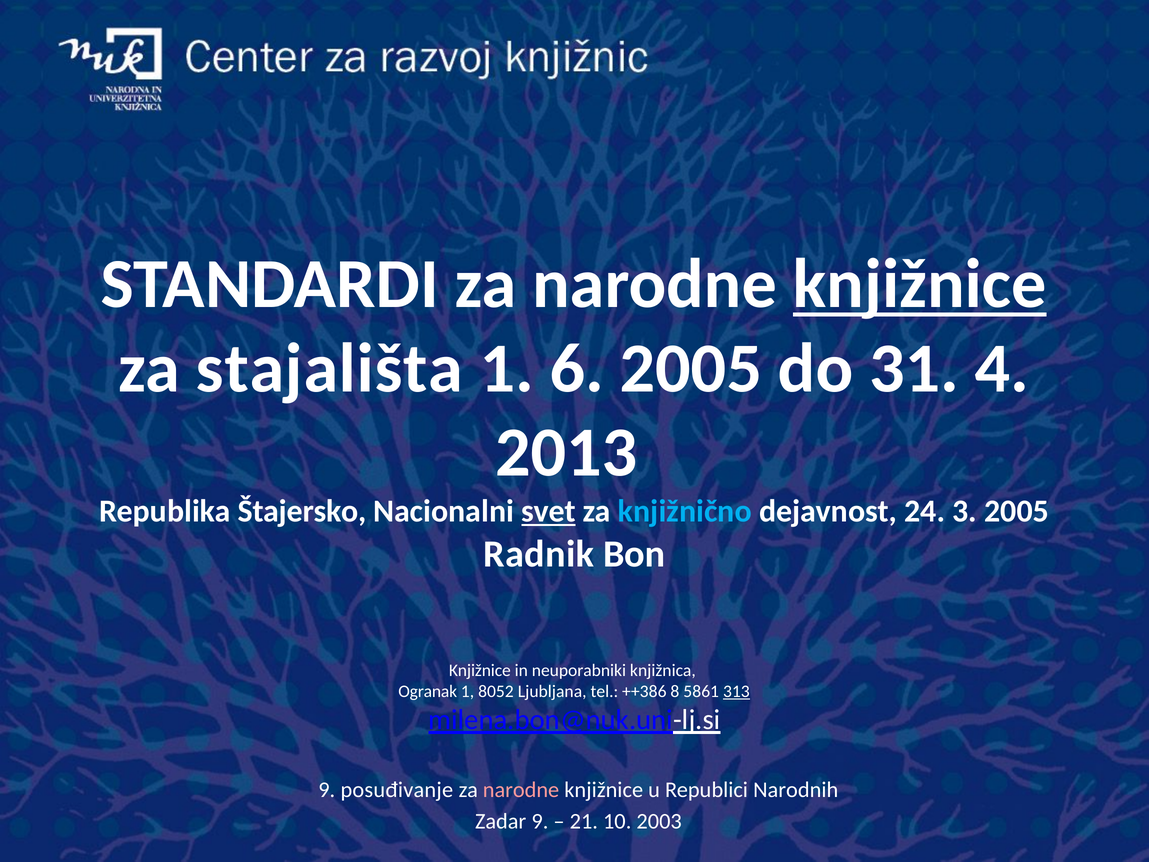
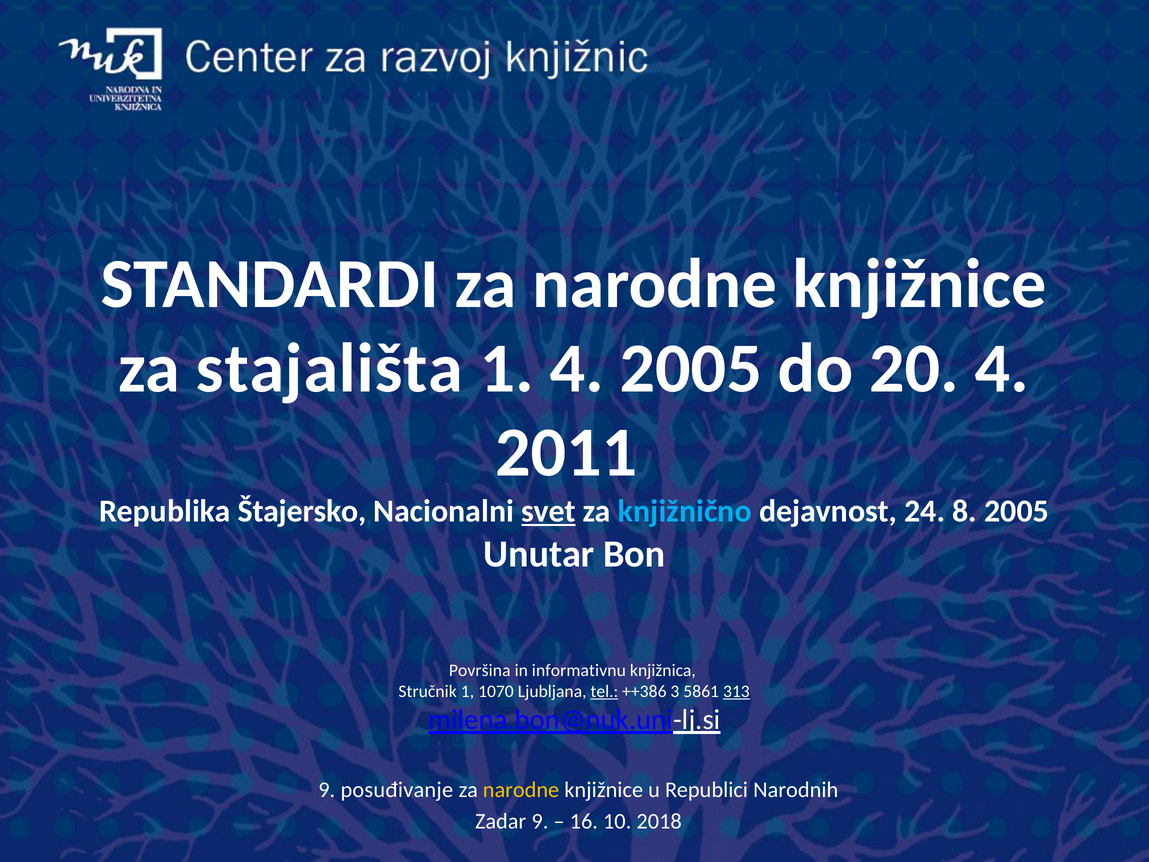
knjižnice at (920, 284) underline: present -> none
1 6: 6 -> 4
31: 31 -> 20
2013: 2013 -> 2011
3: 3 -> 8
Radnik: Radnik -> Unutar
Knjižnice at (480, 670): Knjižnice -> Površina
neuporabniki: neuporabniki -> informativnu
Ogranak: Ogranak -> Stručnik
8052: 8052 -> 1070
tel underline: none -> present
8: 8 -> 3
narodne at (521, 790) colour: pink -> yellow
21: 21 -> 16
2003: 2003 -> 2018
